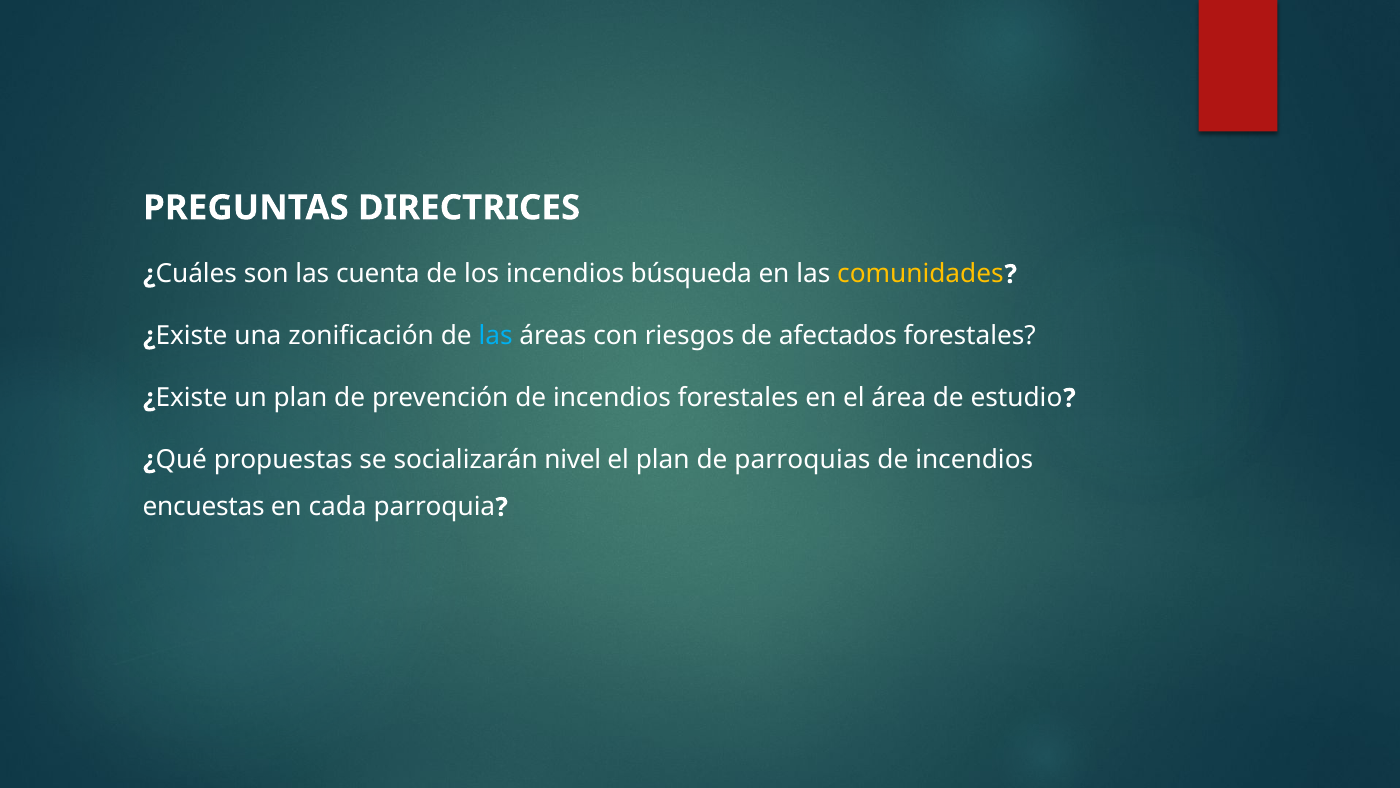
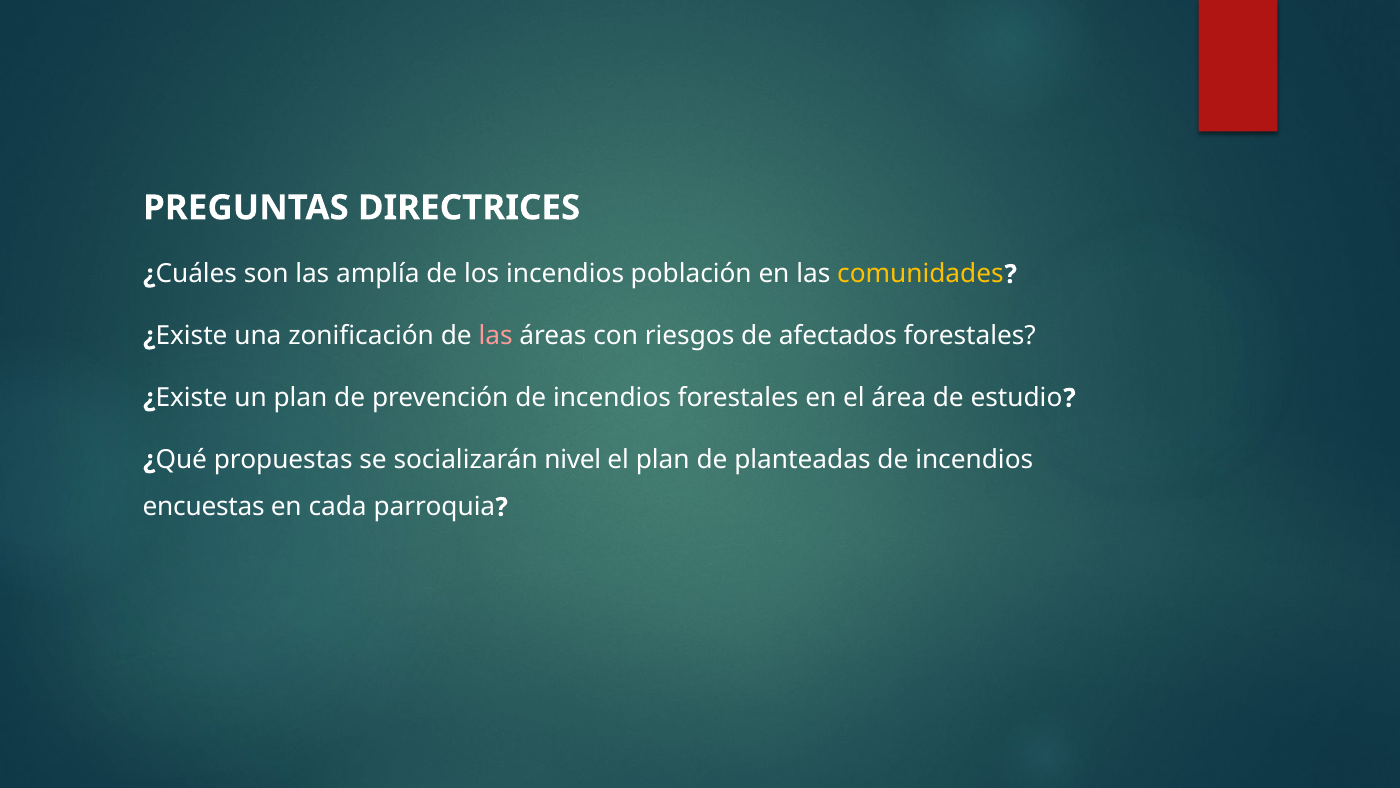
cuenta: cuenta -> amplía
búsqueda: búsqueda -> población
las at (496, 336) colour: light blue -> pink
parroquias: parroquias -> planteadas
